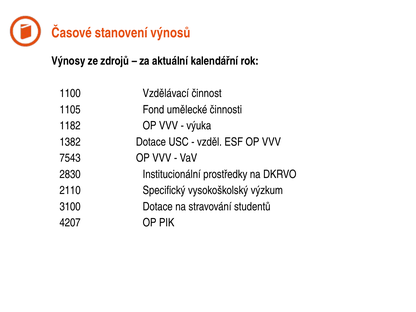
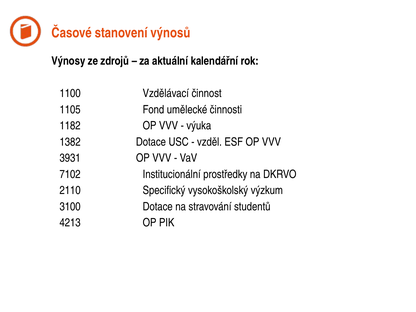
7543: 7543 -> 3931
2830: 2830 -> 7102
4207: 4207 -> 4213
